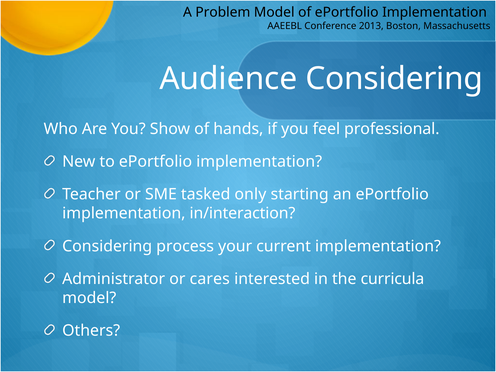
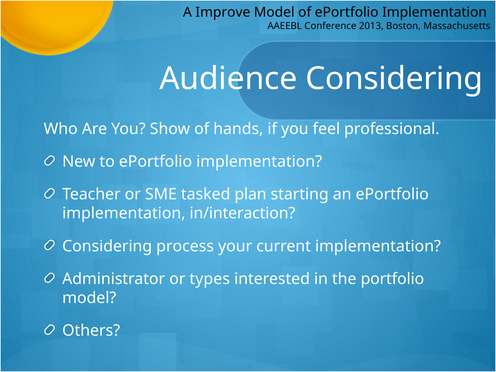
Problem: Problem -> Improve
only: only -> plan
cares: cares -> types
curricula: curricula -> portfolio
